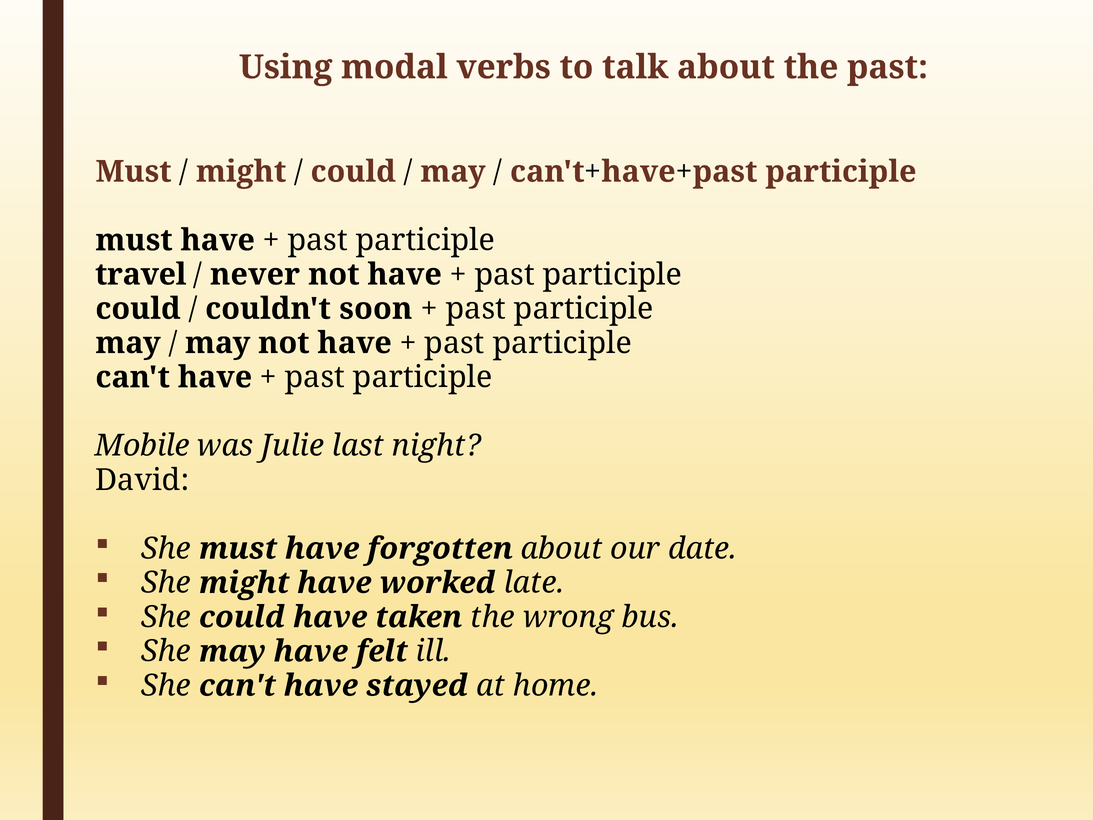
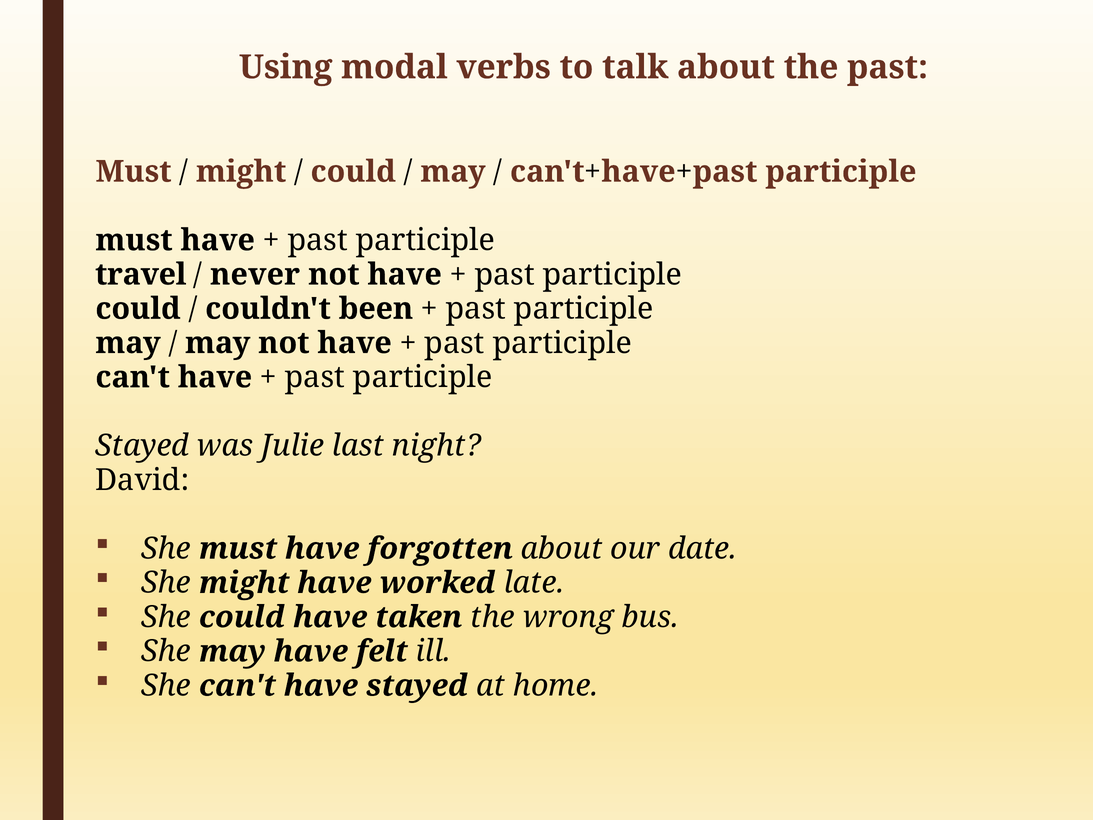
soon: soon -> been
Mobile at (142, 446): Mobile -> Stayed
